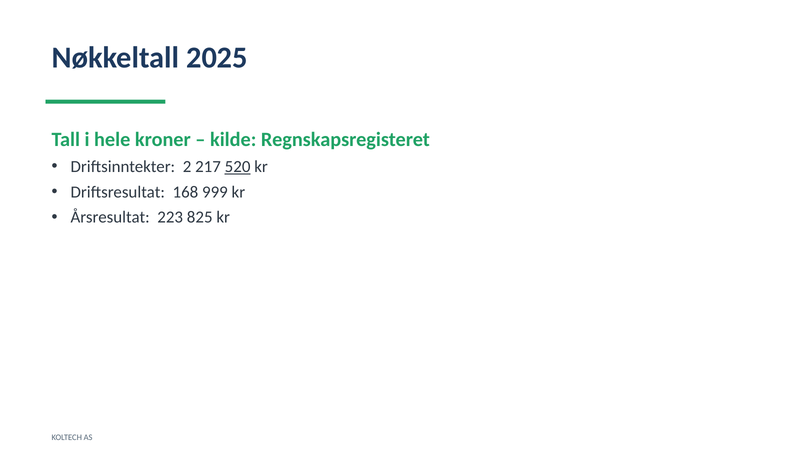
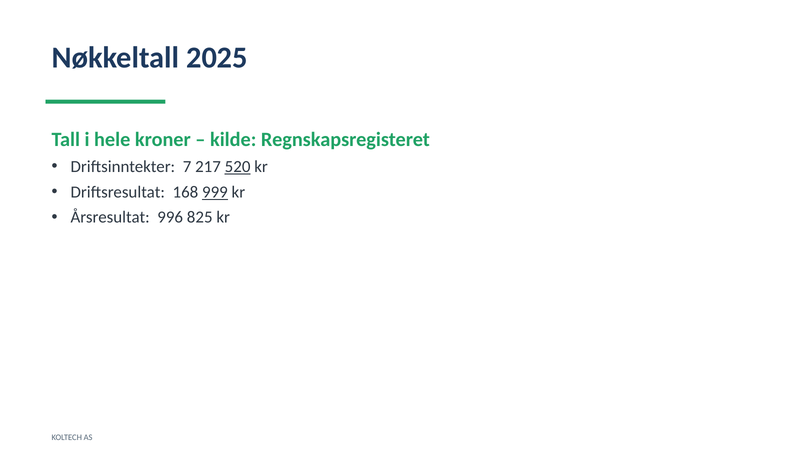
2: 2 -> 7
999 underline: none -> present
223: 223 -> 996
